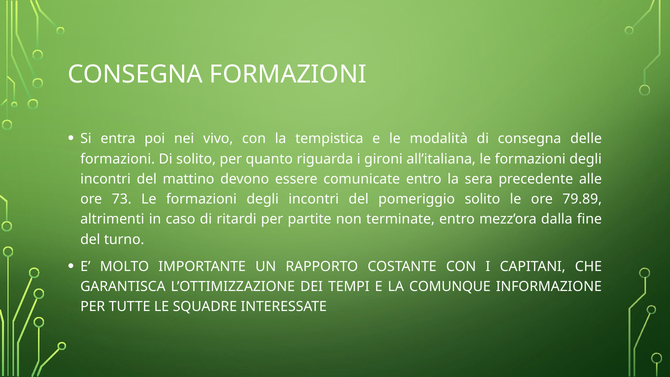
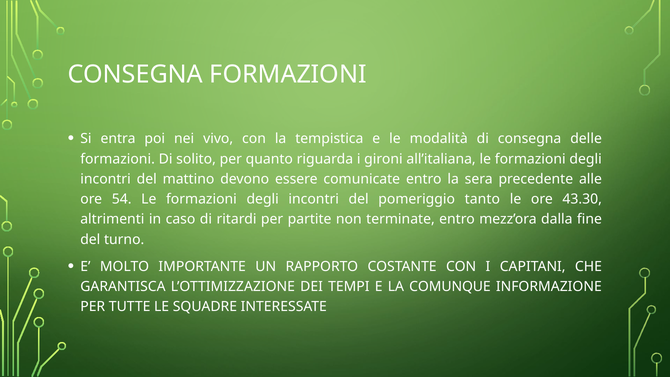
73: 73 -> 54
pomeriggio solito: solito -> tanto
79.89: 79.89 -> 43.30
